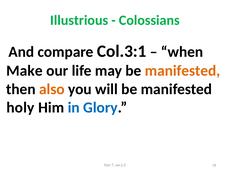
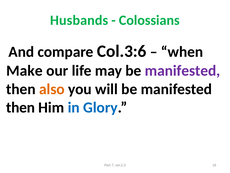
Illustrious: Illustrious -> Husbands
Col.3:1: Col.3:1 -> Col.3:6
manifested at (182, 70) colour: orange -> purple
holy at (20, 107): holy -> then
